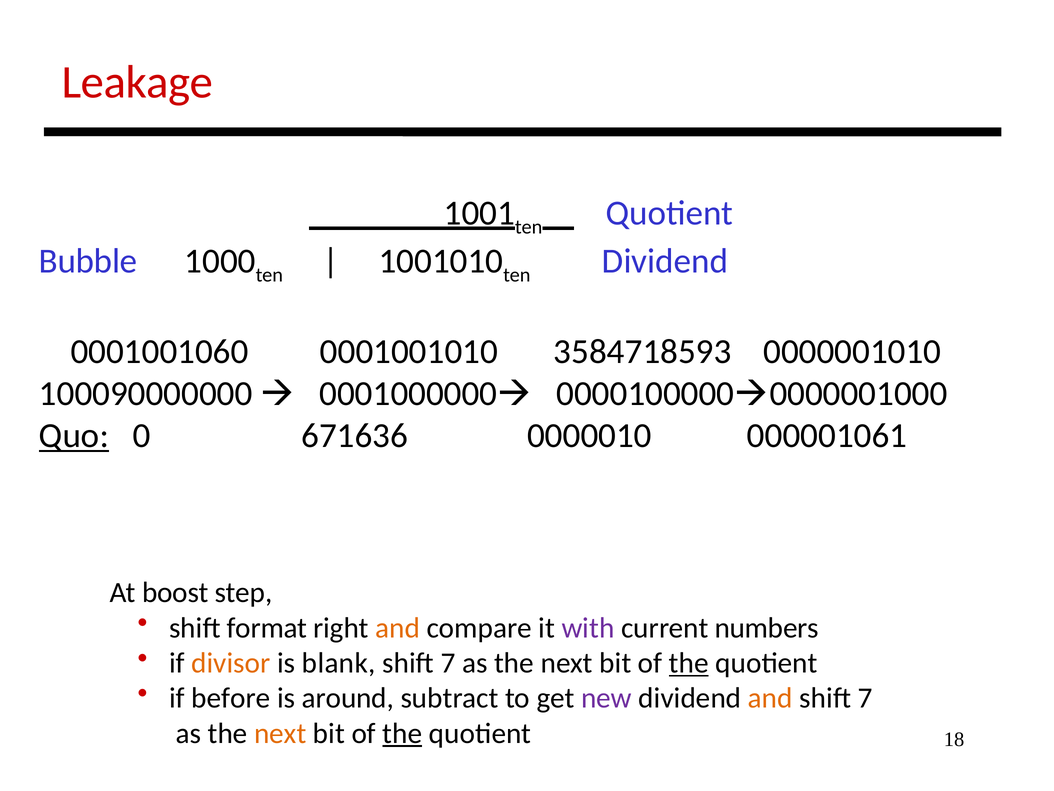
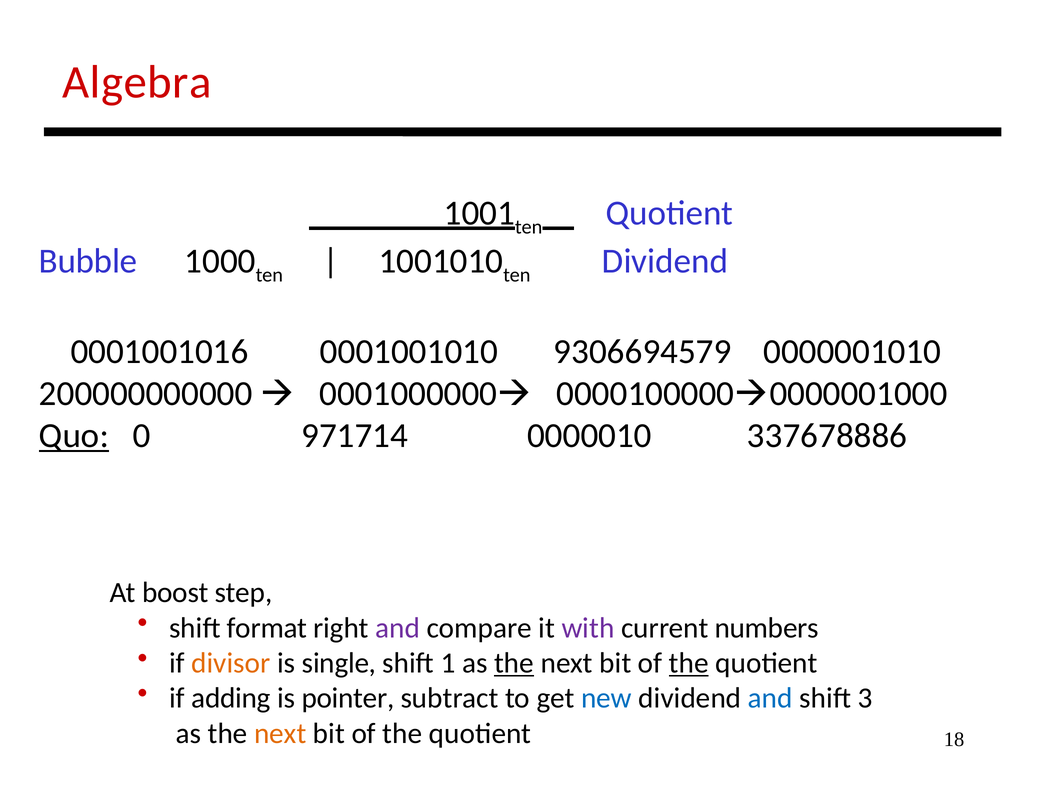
Leakage: Leakage -> Algebra
0001001060: 0001001060 -> 0001001016
3584718593: 3584718593 -> 9306694579
100090000000: 100090000000 -> 200000000000
671636: 671636 -> 971714
000001061: 000001061 -> 337678886
and at (398, 628) colour: orange -> purple
blank: blank -> single
7 at (448, 663): 7 -> 1
the at (514, 663) underline: none -> present
before: before -> adding
around: around -> pointer
new colour: purple -> blue
and at (770, 698) colour: orange -> blue
7 at (865, 698): 7 -> 3
the at (402, 733) underline: present -> none
